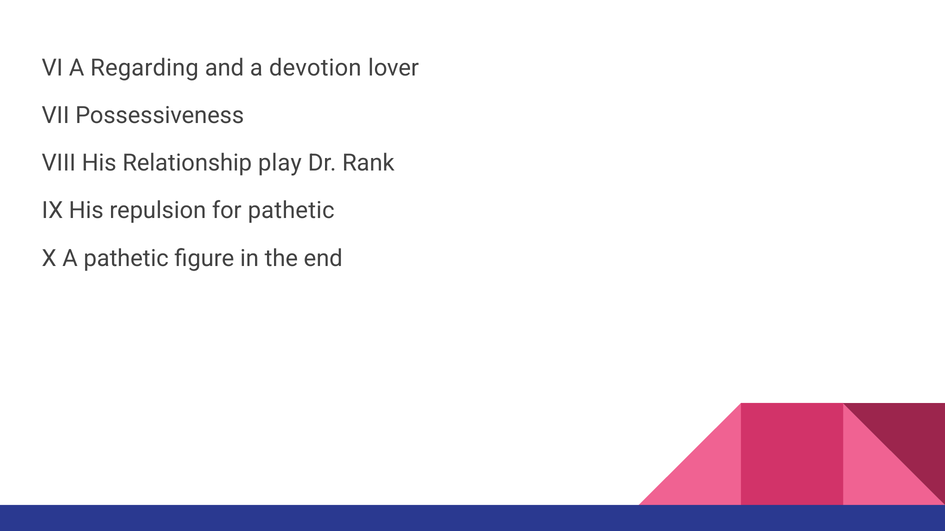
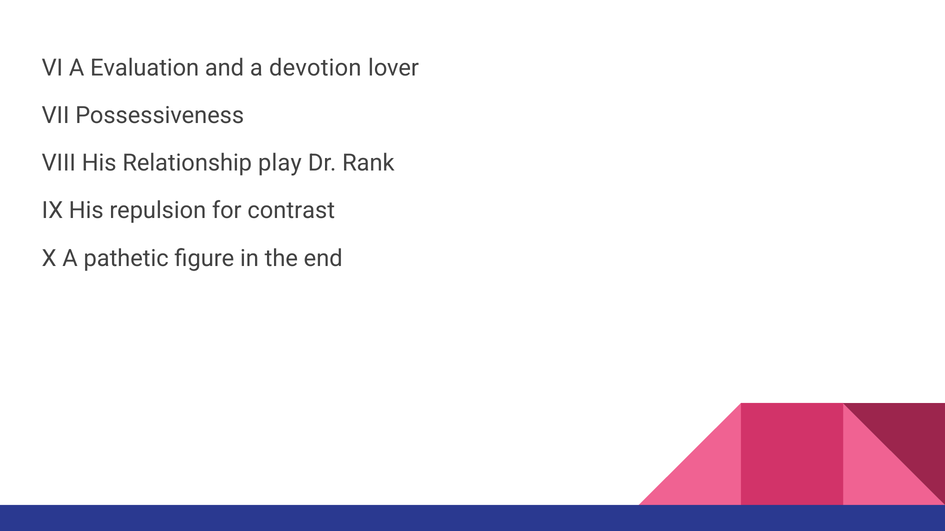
Regarding: Regarding -> Evaluation
for pathetic: pathetic -> contrast
